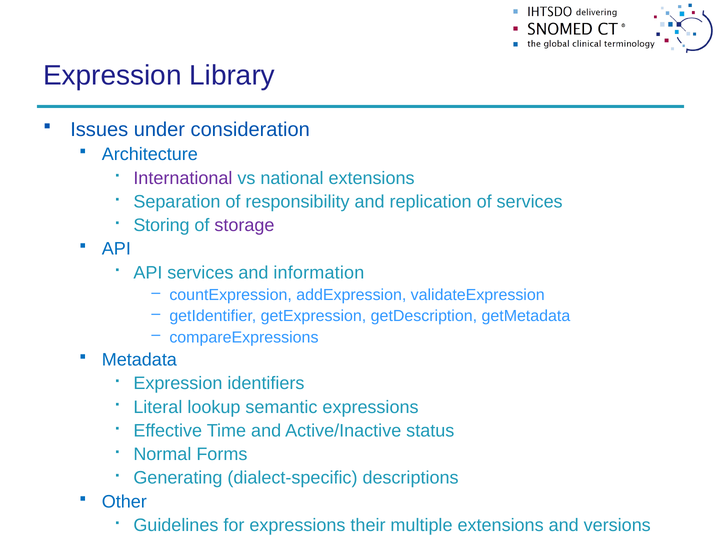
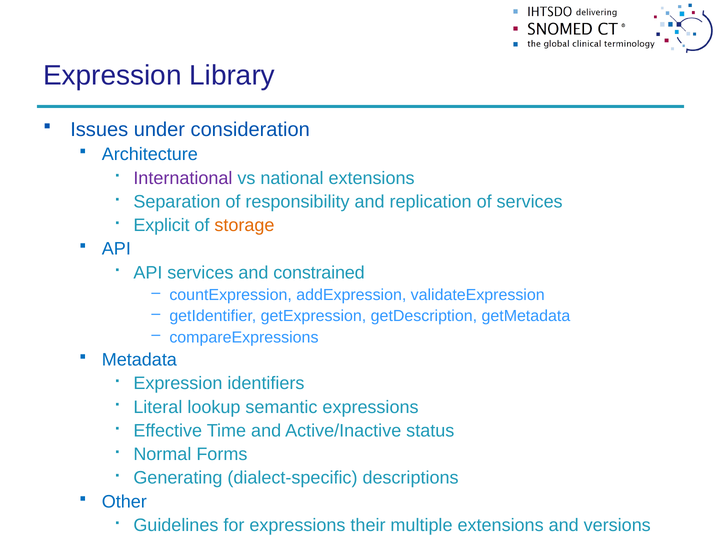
Storing: Storing -> Explicit
storage colour: purple -> orange
information: information -> constrained
